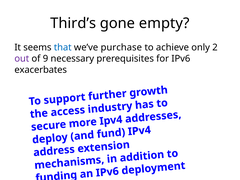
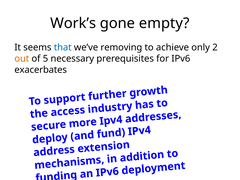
Third’s: Third’s -> Work’s
purchase: purchase -> removing
out colour: purple -> orange
9: 9 -> 5
